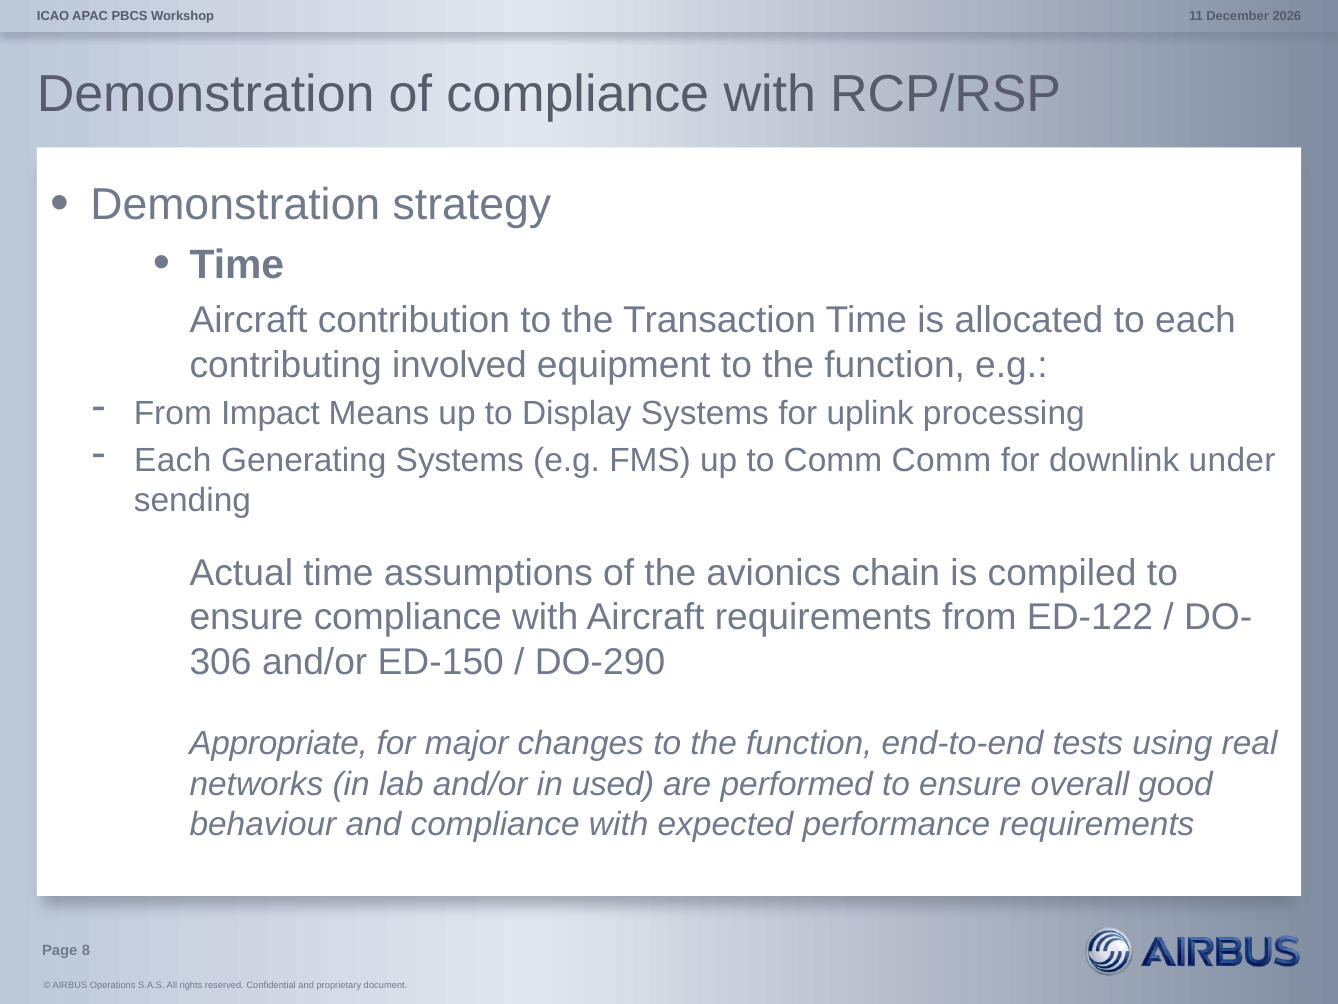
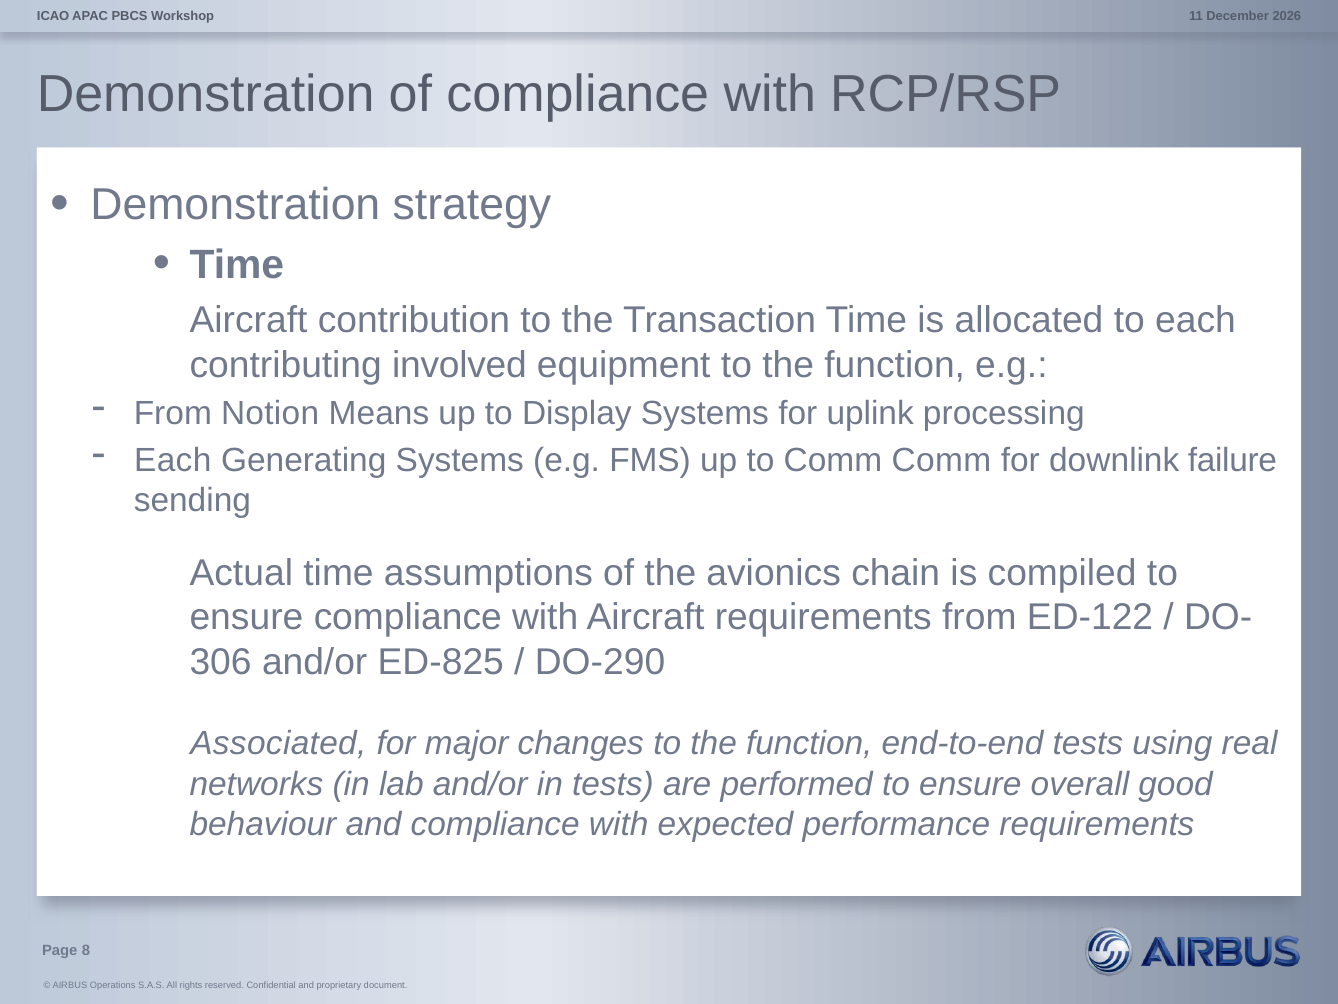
Impact: Impact -> Notion
under: under -> failure
ED-150: ED-150 -> ED-825
Appropriate: Appropriate -> Associated
in used: used -> tests
